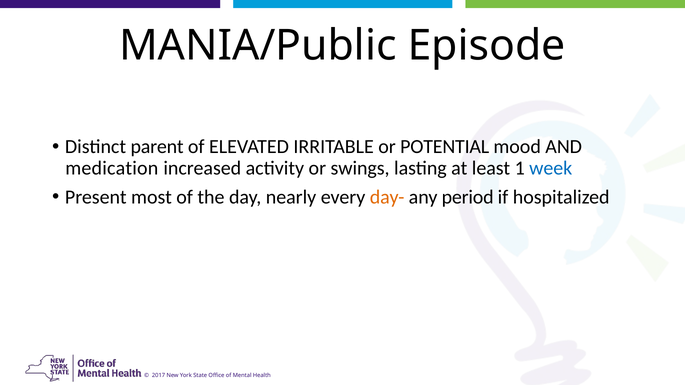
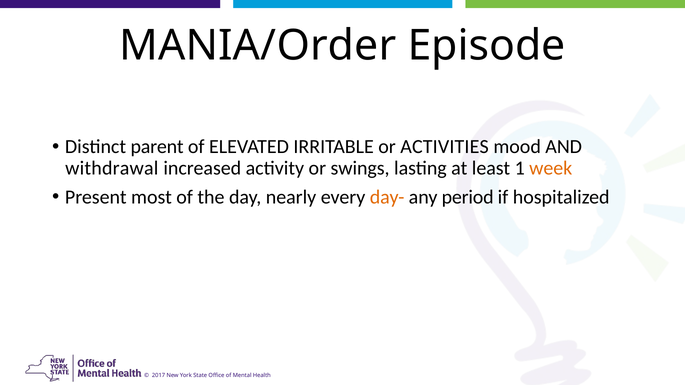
MANIA/Public: MANIA/Public -> MANIA/Order
POTENTIAL: POTENTIAL -> ACTIVITIES
medication: medication -> withdrawal
week colour: blue -> orange
